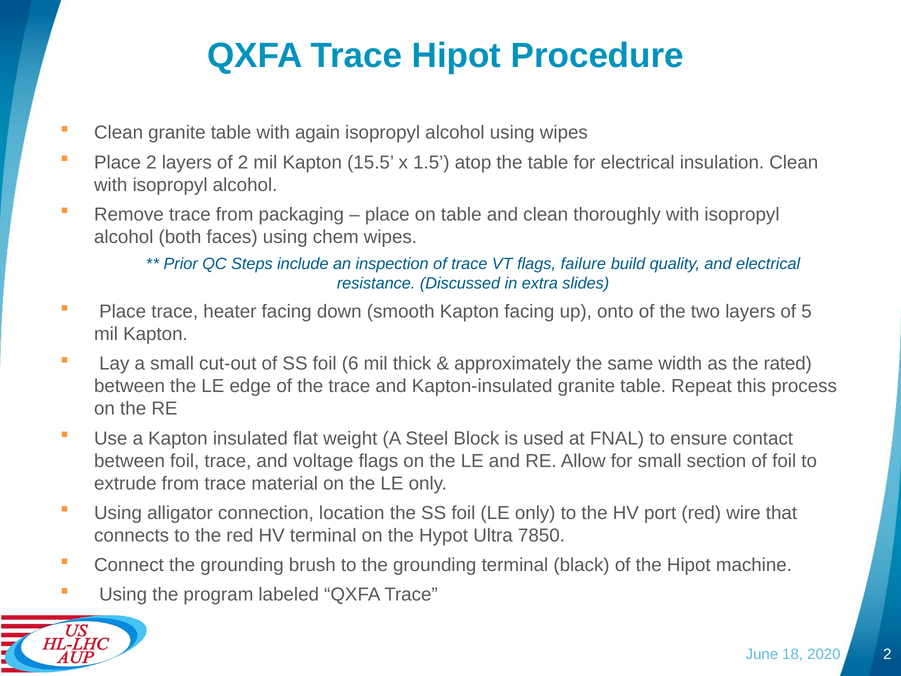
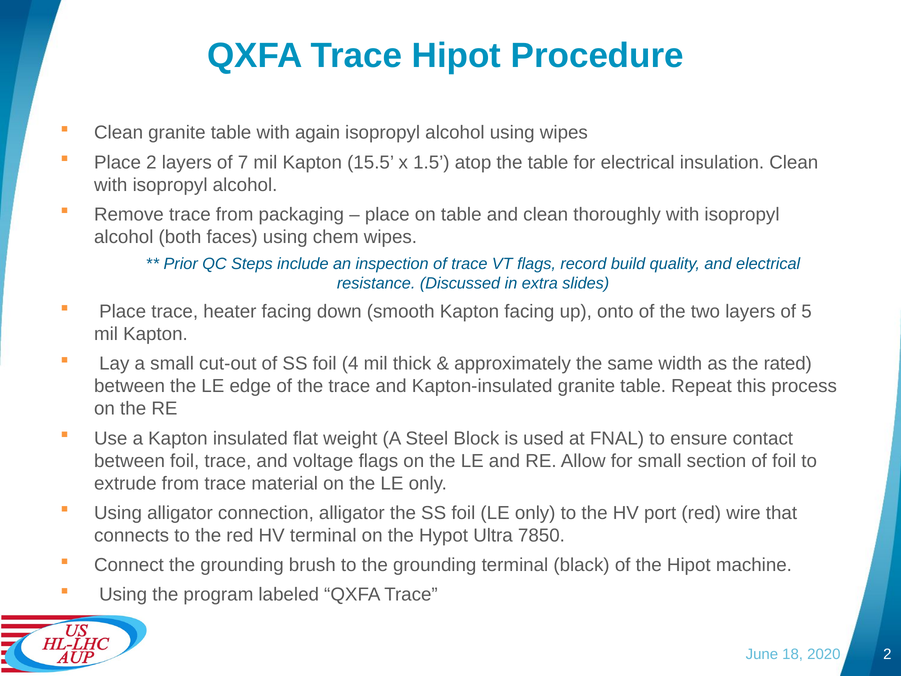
of 2: 2 -> 7
failure: failure -> record
6: 6 -> 4
connection location: location -> alligator
